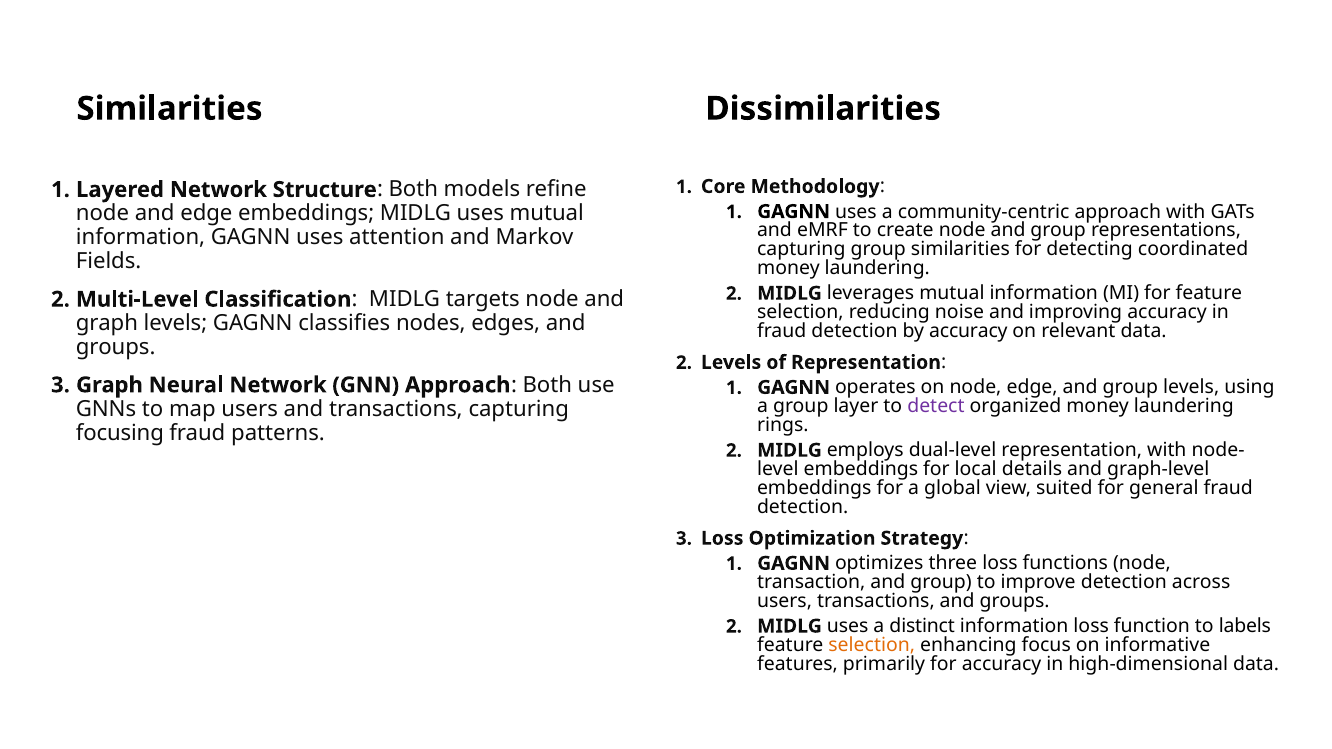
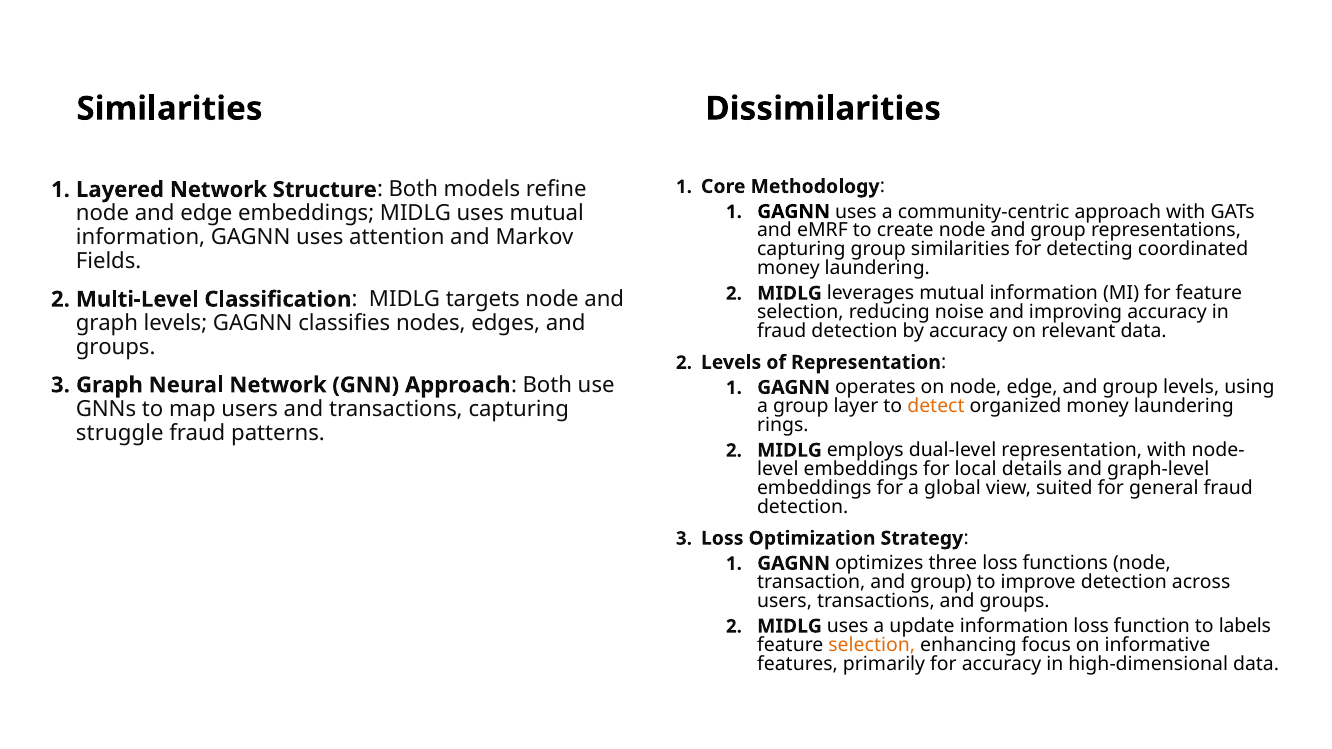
detect colour: purple -> orange
focusing: focusing -> struggle
distinct: distinct -> update
